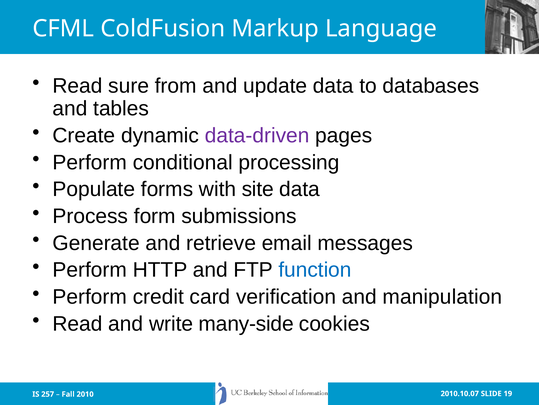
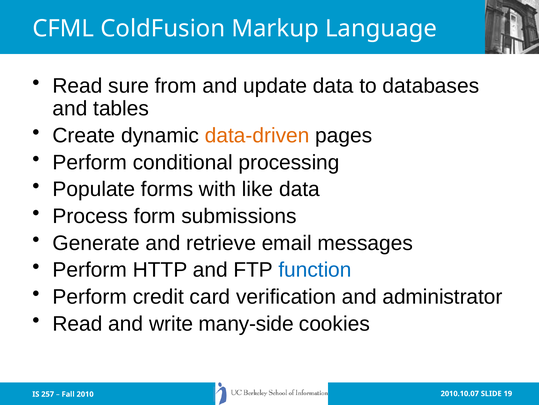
data-driven colour: purple -> orange
site: site -> like
manipulation: manipulation -> administrator
